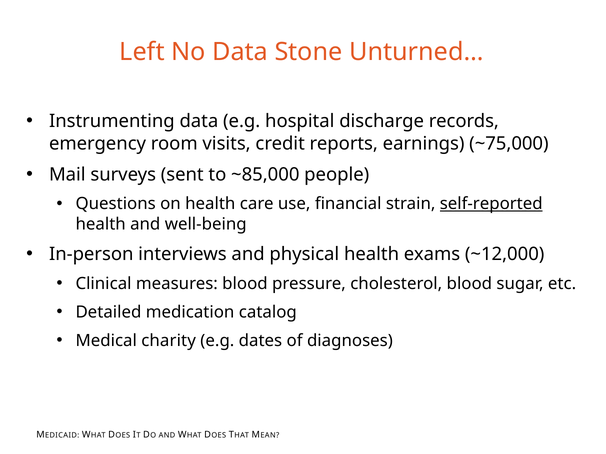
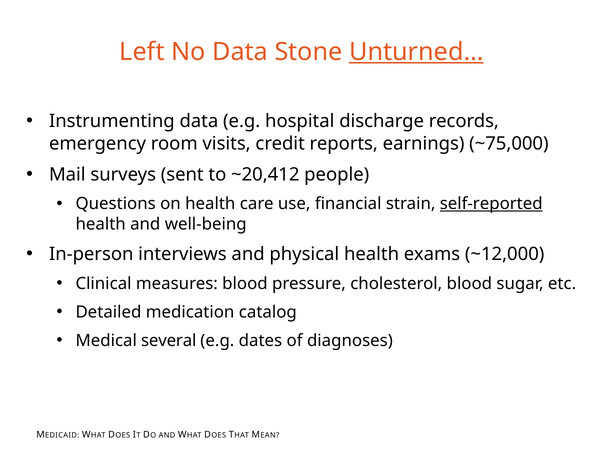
Unturned… underline: none -> present
~85,000: ~85,000 -> ~20,412
charity: charity -> several
